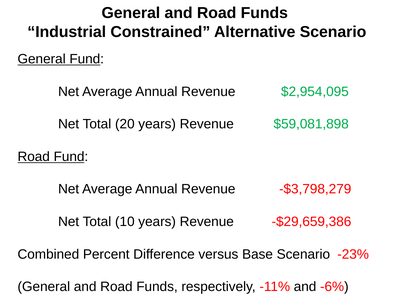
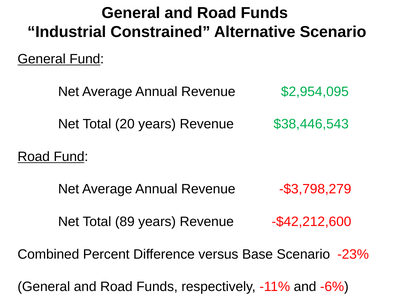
$59,081,898: $59,081,898 -> $38,446,543
10: 10 -> 89
-$29,659,386: -$29,659,386 -> -$42,212,600
